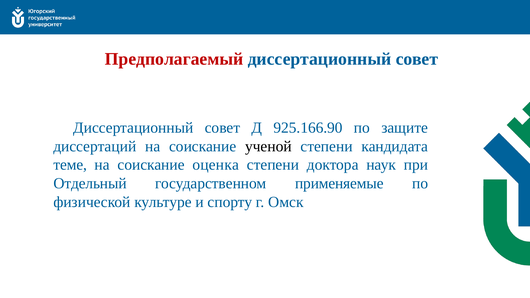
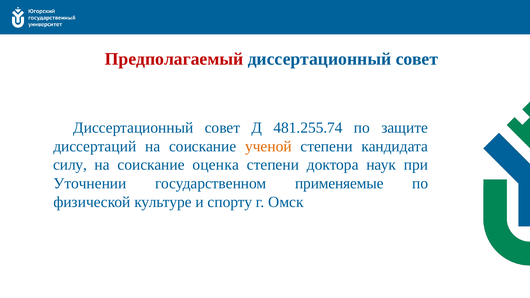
925.166.90: 925.166.90 -> 481.255.74
ученой colour: black -> orange
теме: теме -> силу
Отдельный: Отдельный -> Уточнении
